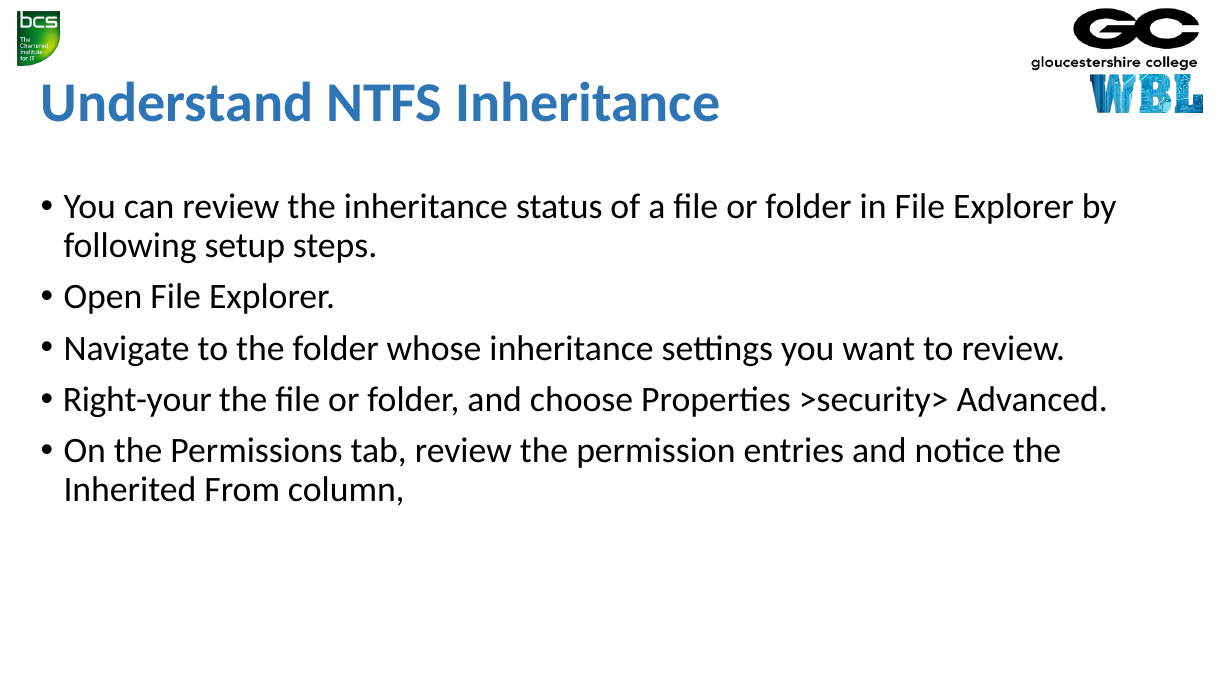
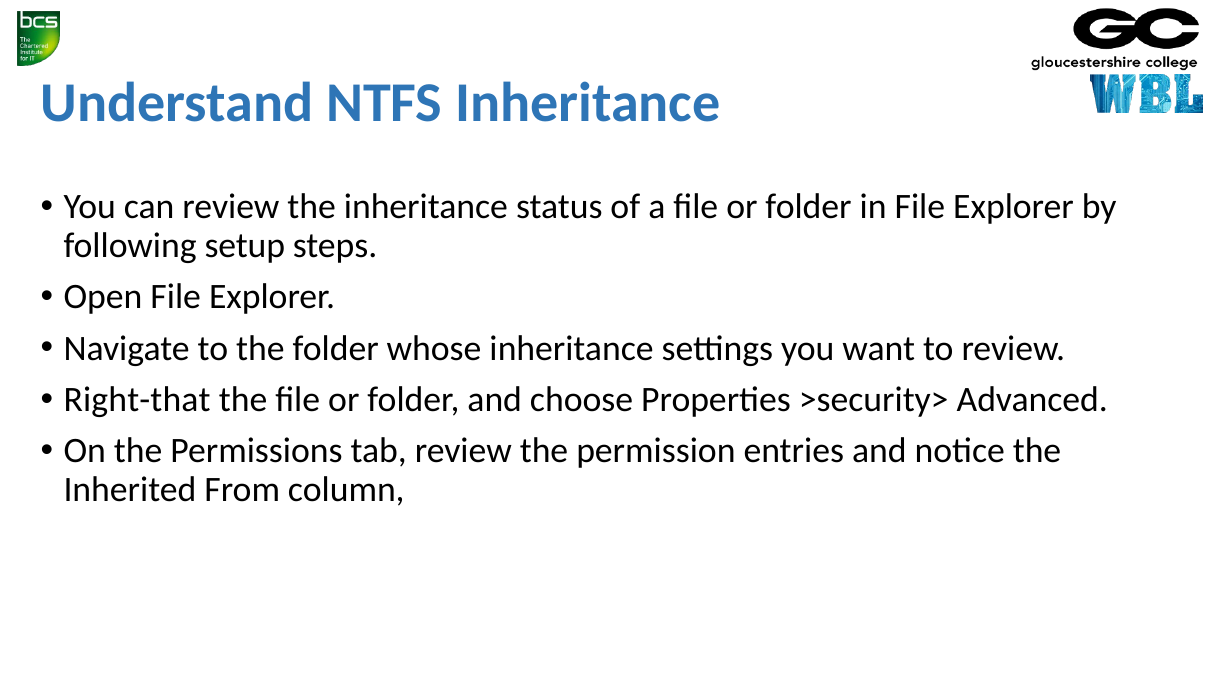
Right-your: Right-your -> Right-that
